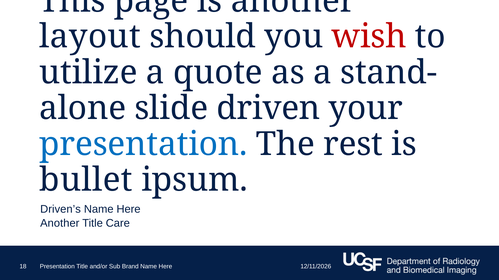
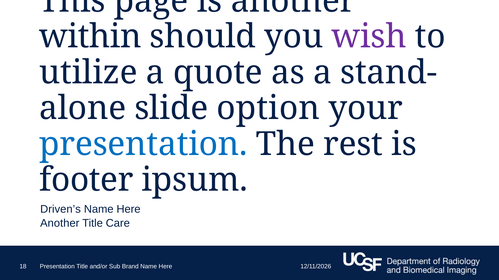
layout: layout -> within
wish colour: red -> purple
driven: driven -> option
bullet: bullet -> footer
